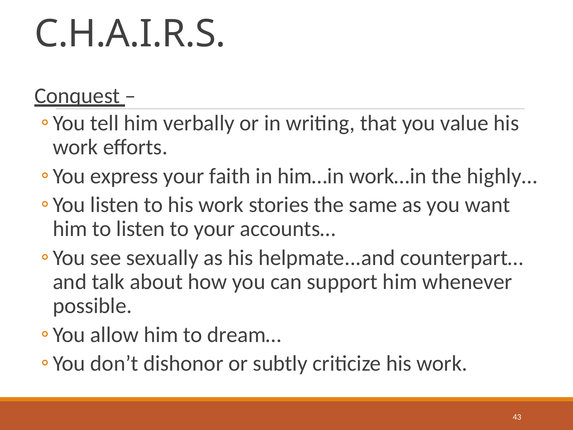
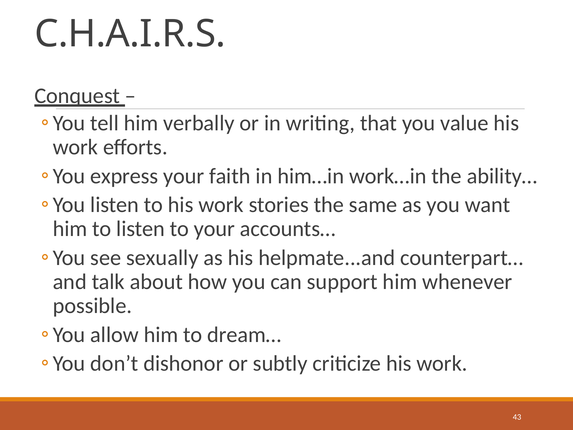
highly…: highly… -> ability…
